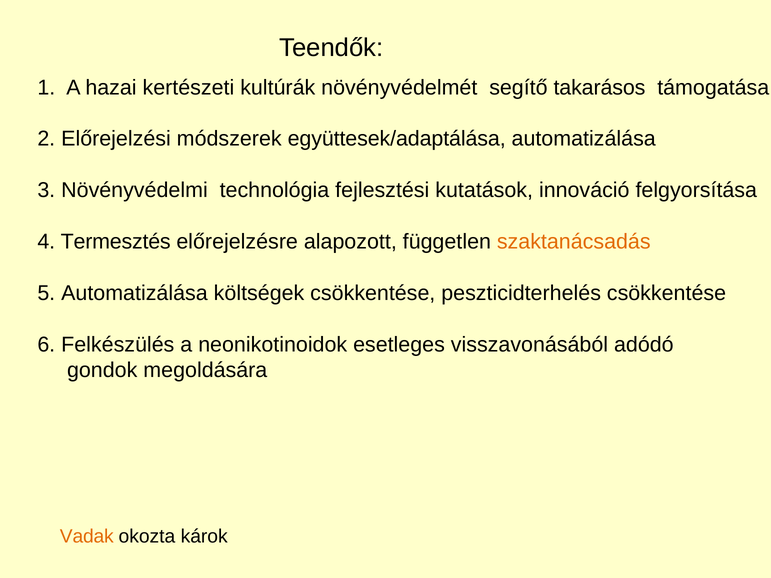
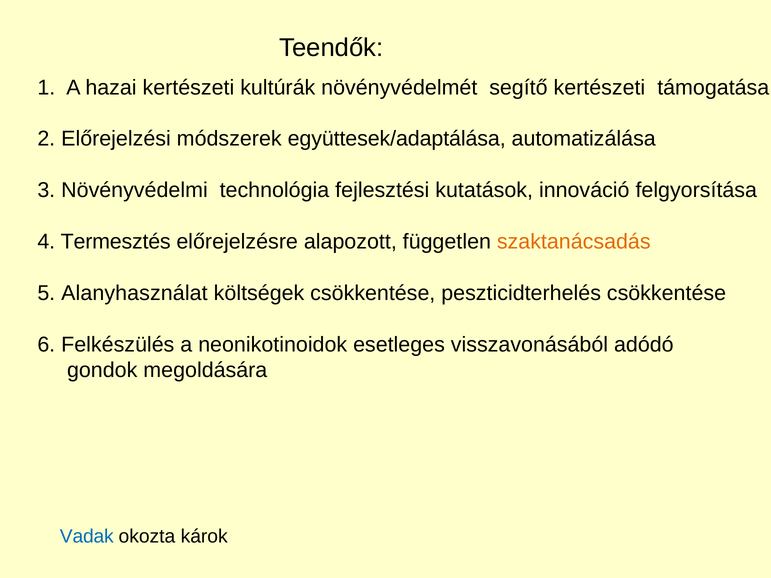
segítő takarásos: takarásos -> kertészeti
5 Automatizálása: Automatizálása -> Alanyhasználat
Vadak colour: orange -> blue
